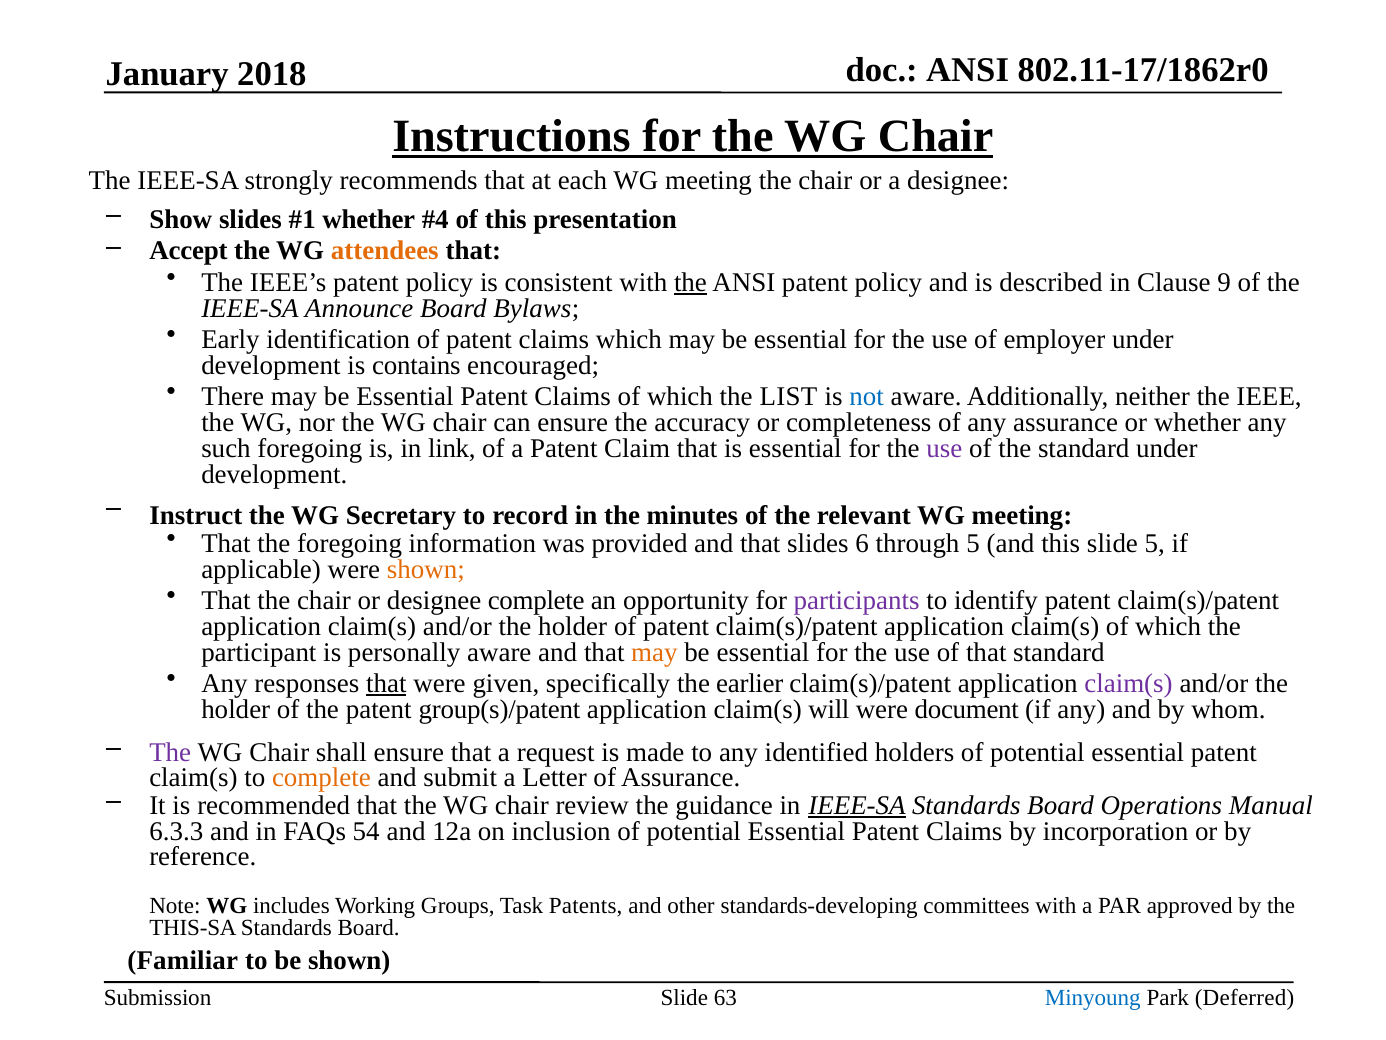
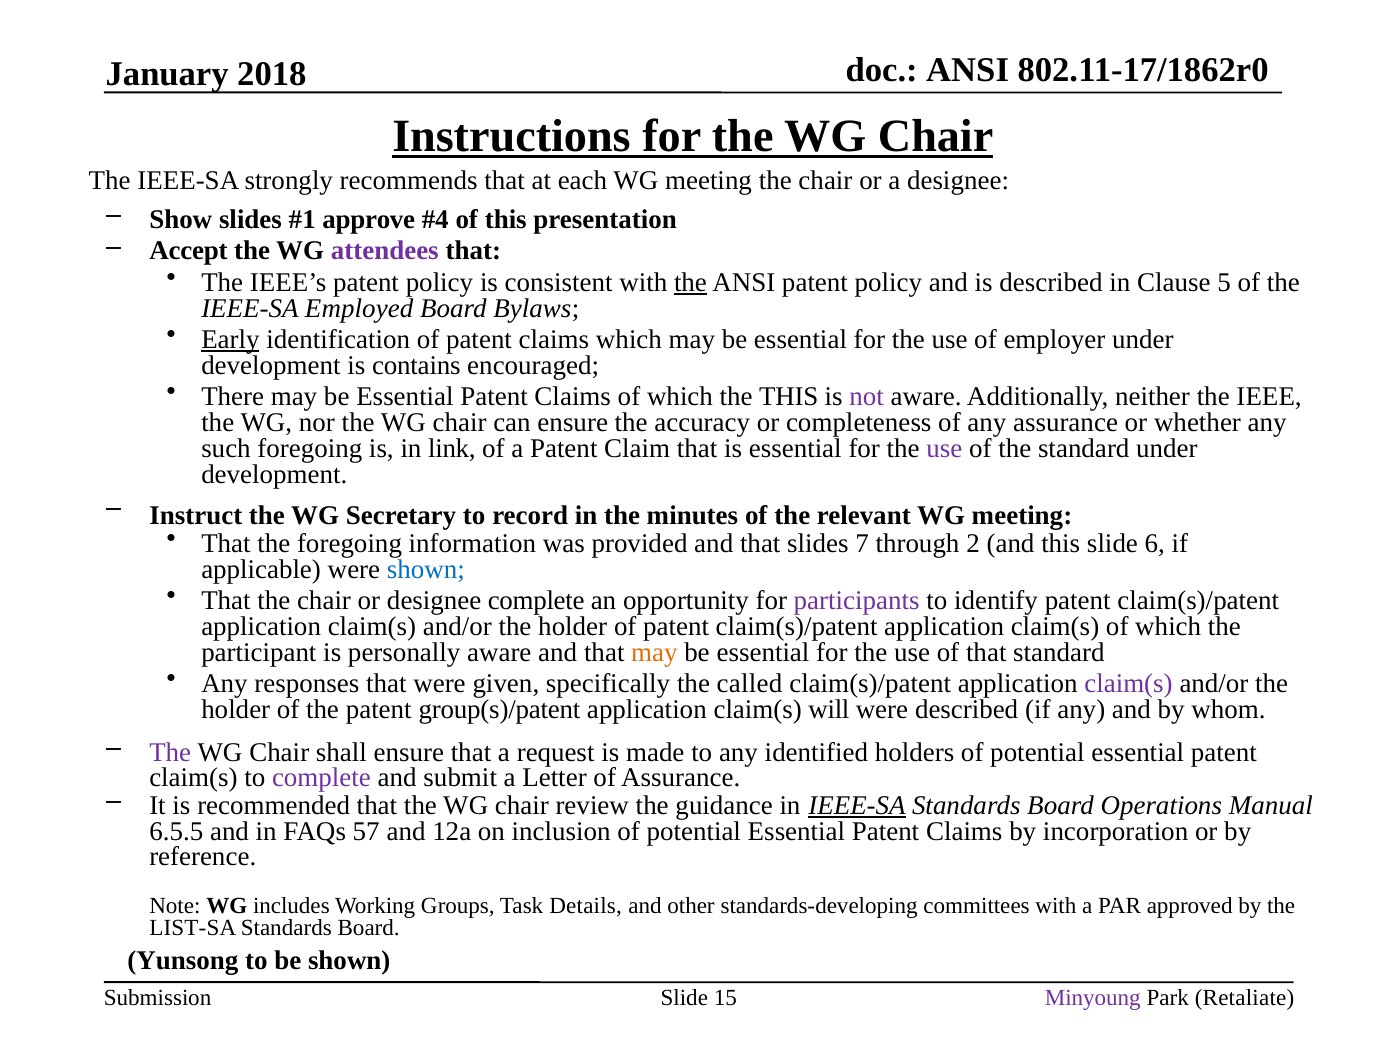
whether at (369, 220): whether -> approve
attendees colour: orange -> purple
9: 9 -> 5
Announce: Announce -> Employed
Early underline: none -> present
the LIST: LIST -> THIS
not colour: blue -> purple
6: 6 -> 7
through 5: 5 -> 2
slide 5: 5 -> 6
shown at (426, 569) colour: orange -> blue
that at (386, 683) underline: present -> none
earlier: earlier -> called
were document: document -> described
complete at (321, 778) colour: orange -> purple
6.3.3: 6.3.3 -> 6.5.5
54: 54 -> 57
Patents: Patents -> Details
THIS-SA: THIS-SA -> LIST-SA
Familiar: Familiar -> Yunsong
63: 63 -> 15
Minyoung colour: blue -> purple
Deferred: Deferred -> Retaliate
